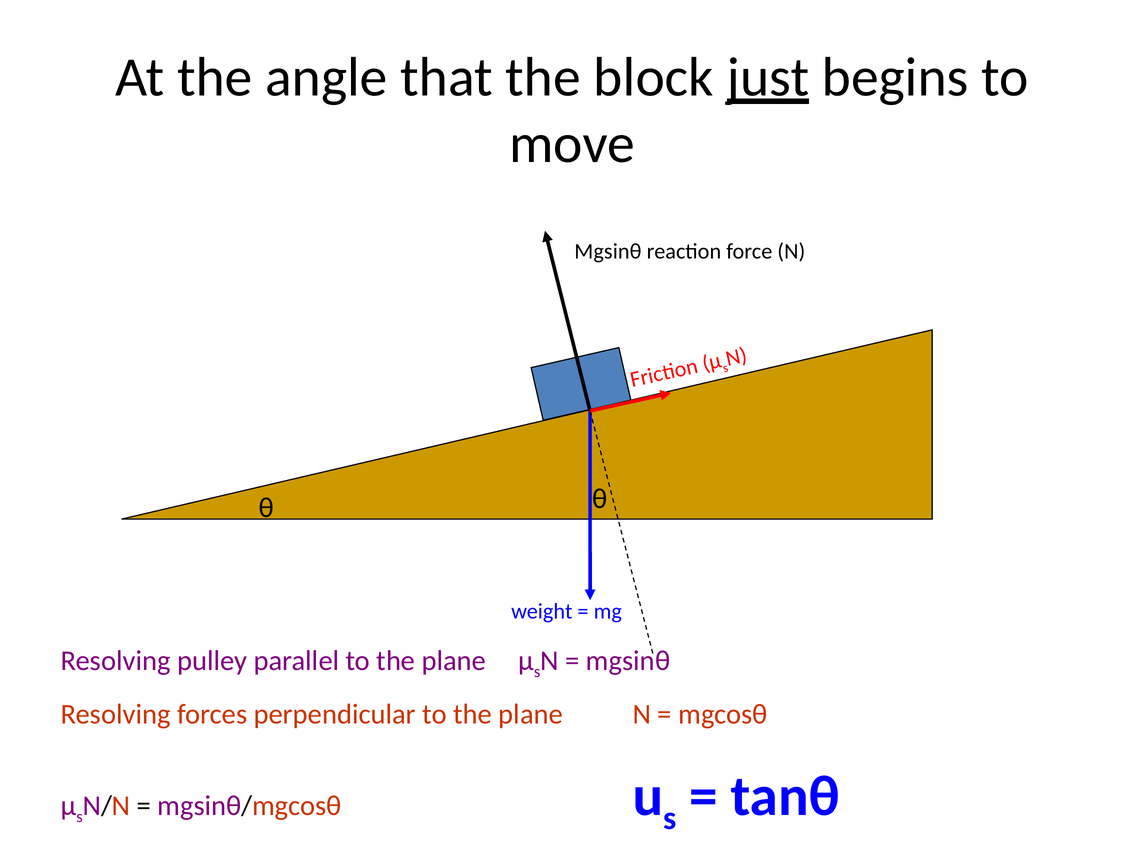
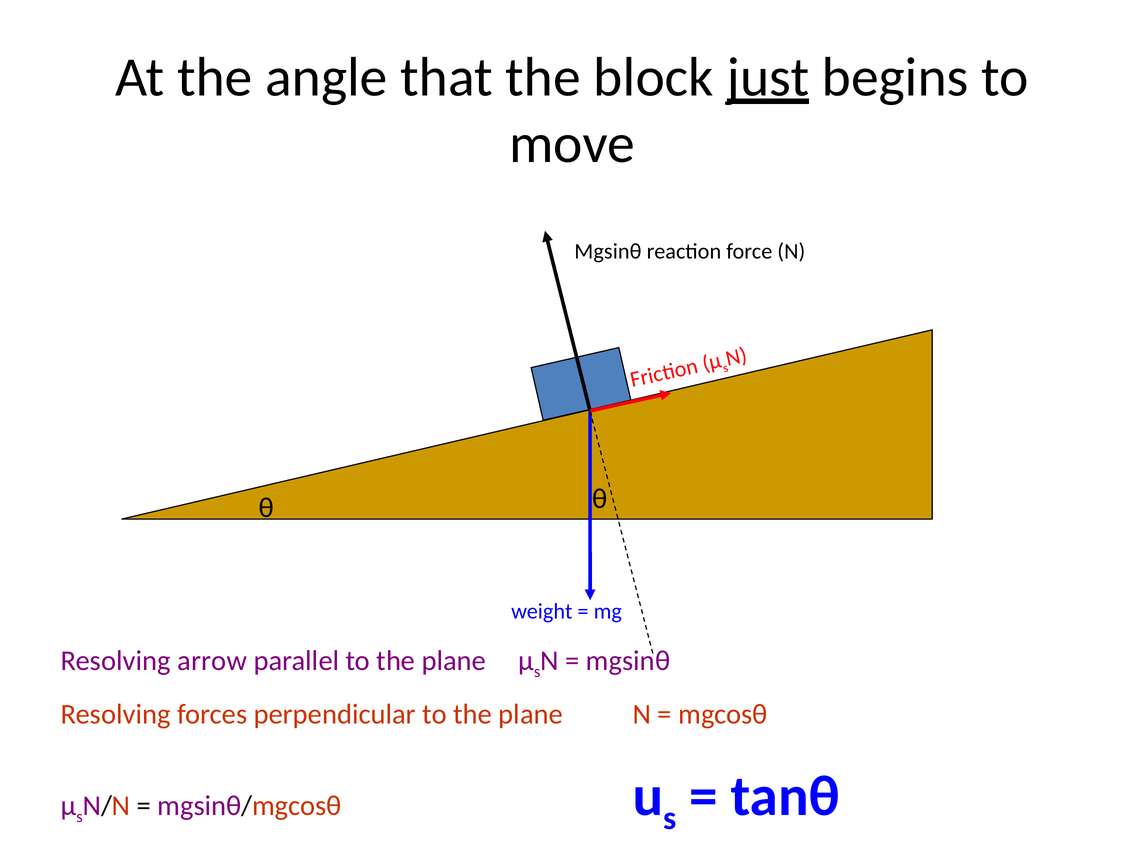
pulley: pulley -> arrow
